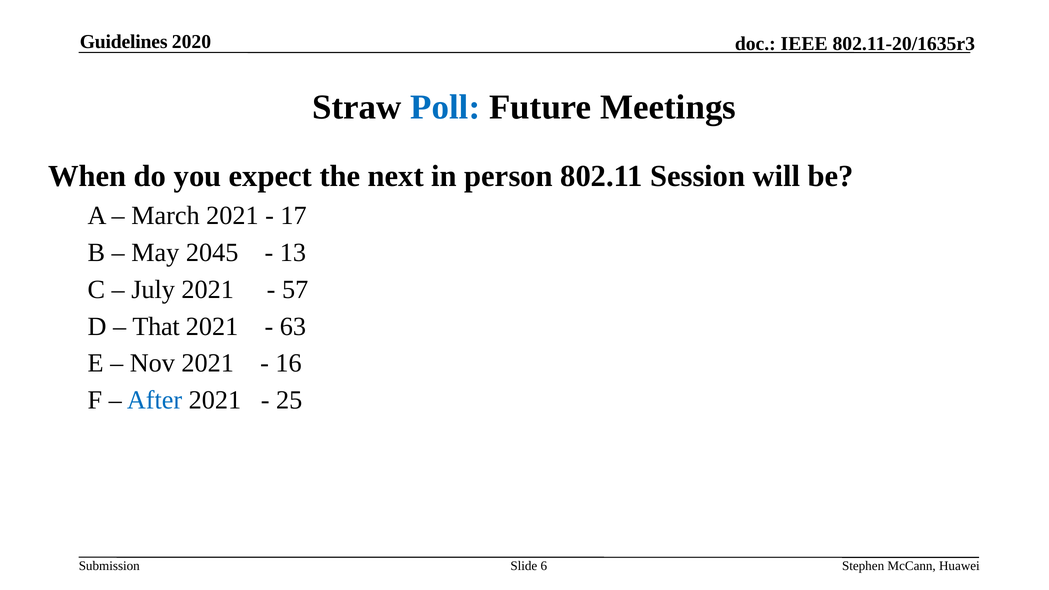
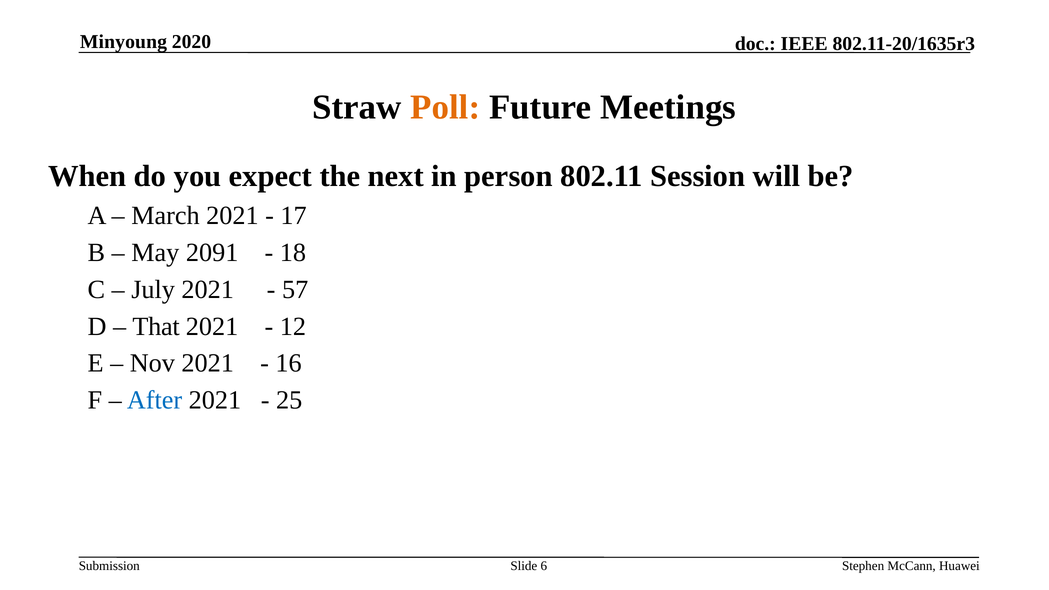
Guidelines: Guidelines -> Minyoung
Poll colour: blue -> orange
2045: 2045 -> 2091
13: 13 -> 18
63: 63 -> 12
